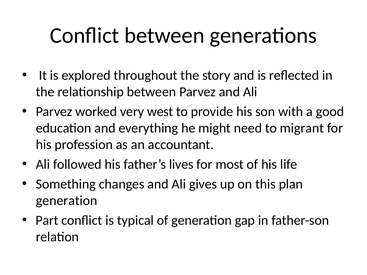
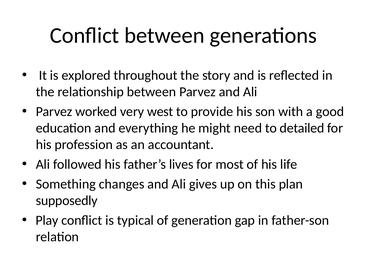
migrant: migrant -> detailed
generation at (67, 201): generation -> supposedly
Part: Part -> Play
